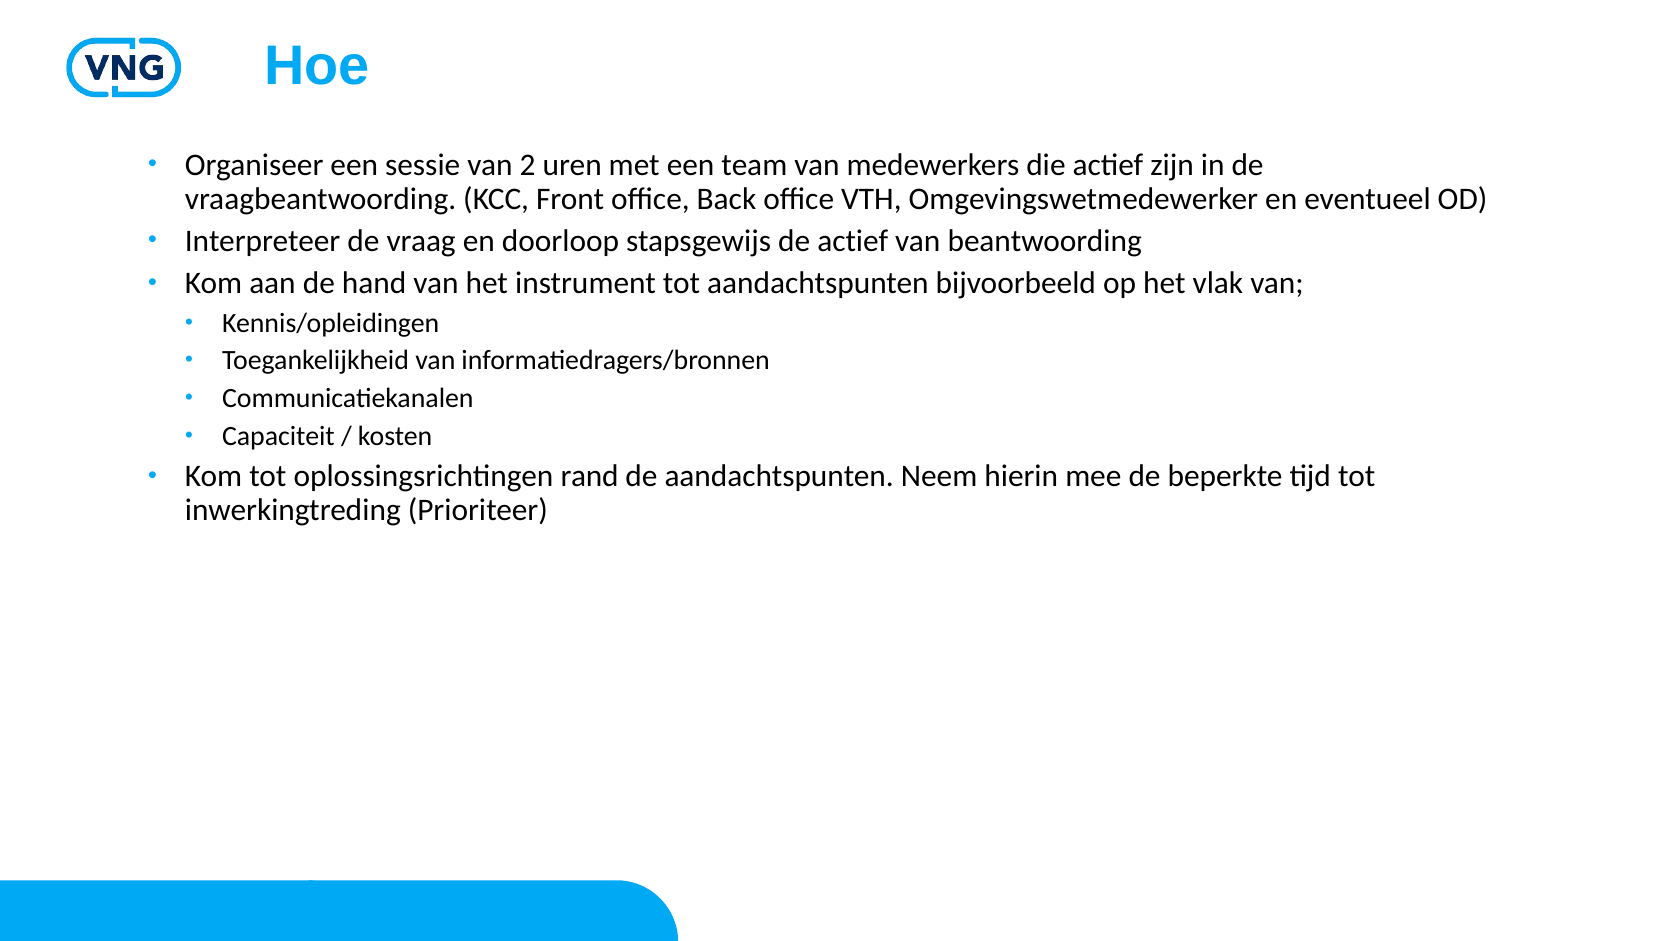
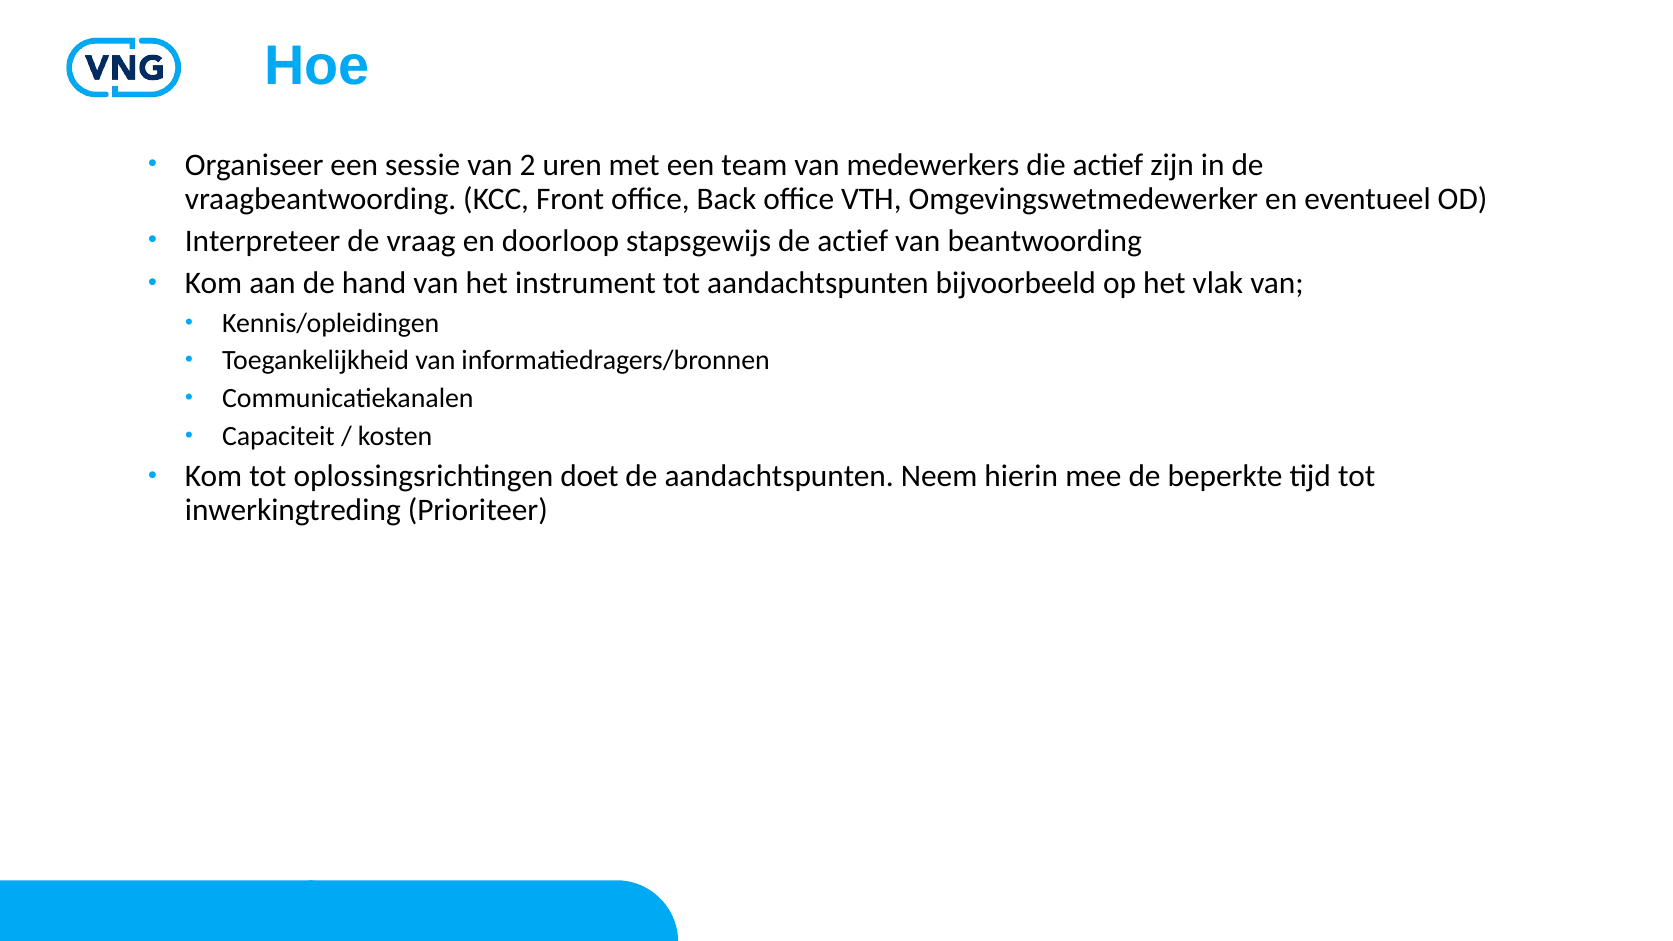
rand: rand -> doet
